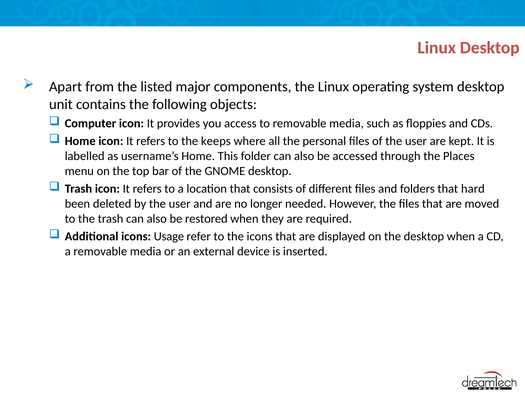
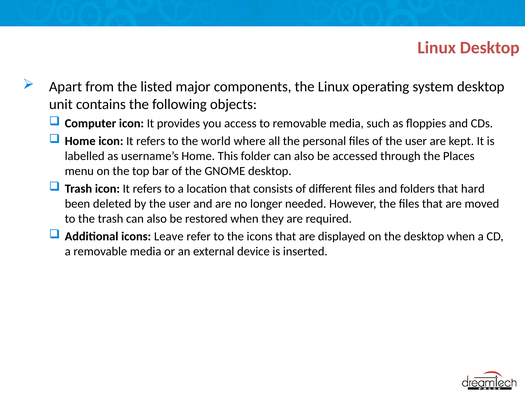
keeps: keeps -> world
Usage: Usage -> Leave
